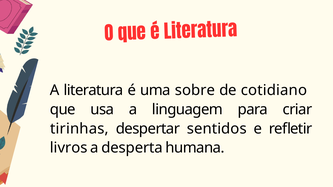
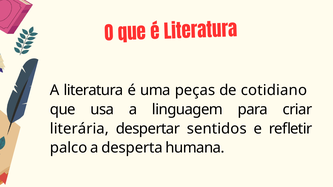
sobre: sobre -> peças
tirinhas: tirinhas -> literária
livros: livros -> palco
